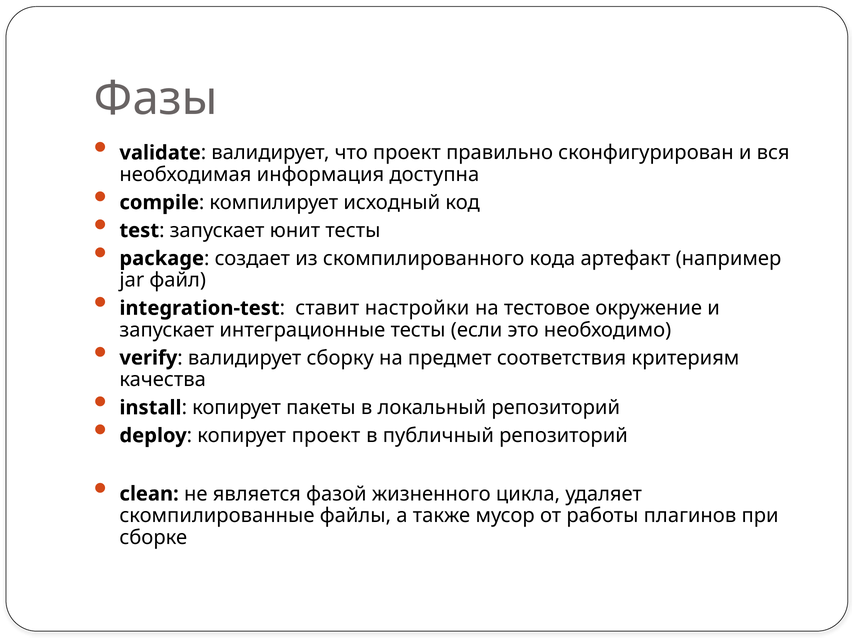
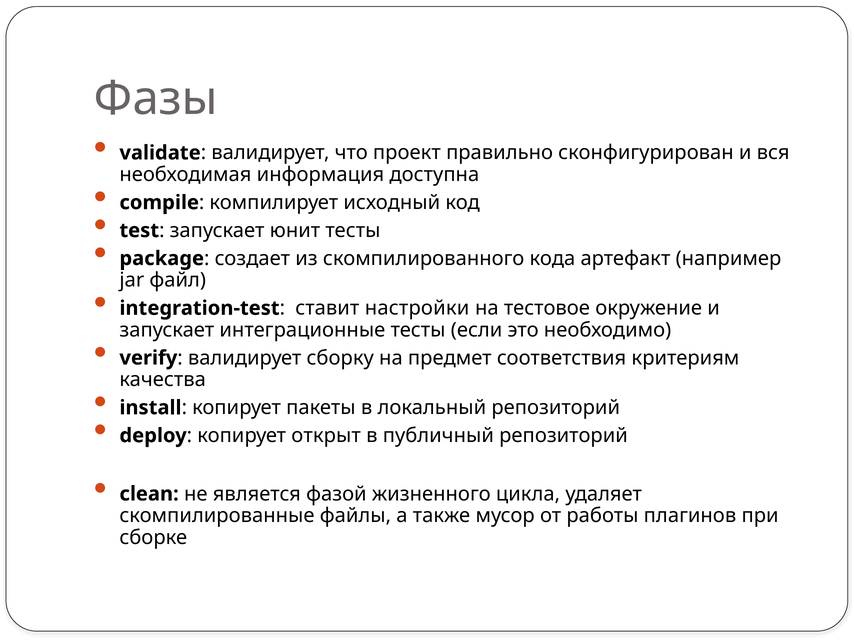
копирует проект: проект -> открыт
